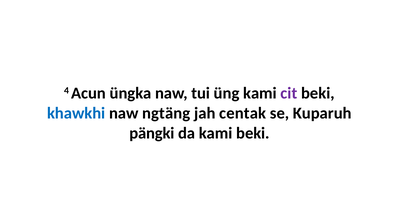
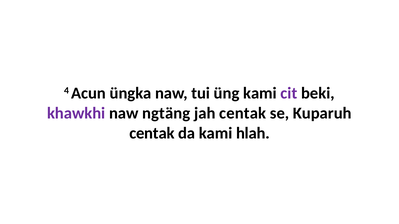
khawkhi colour: blue -> purple
pängki at (152, 133): pängki -> centak
kami beki: beki -> hlah
